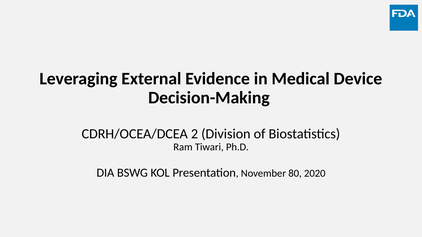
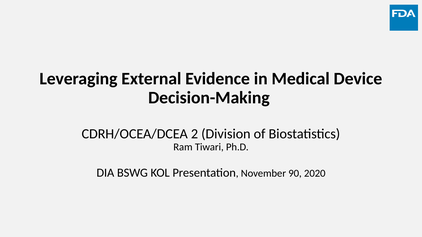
80: 80 -> 90
